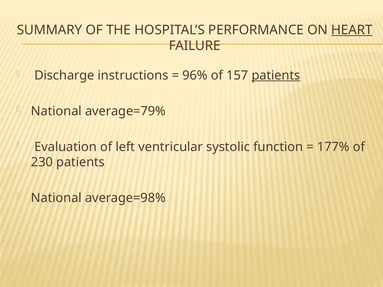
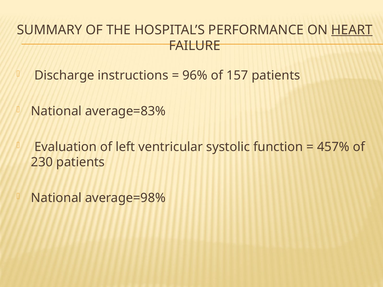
patients at (276, 76) underline: present -> none
average=79%: average=79% -> average=83%
177%: 177% -> 457%
